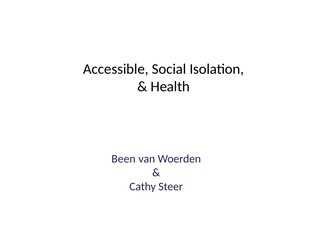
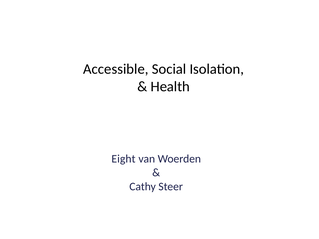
Been: Been -> Eight
